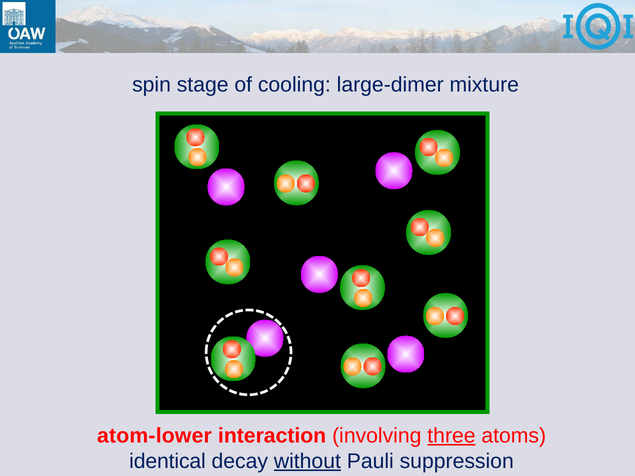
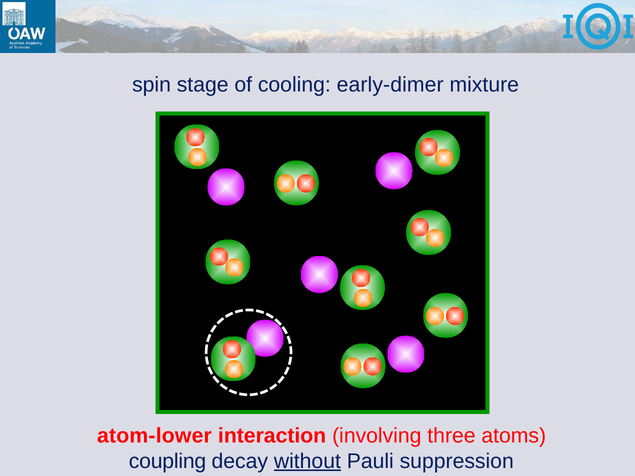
large-dimer: large-dimer -> early-dimer
three underline: present -> none
identical: identical -> coupling
